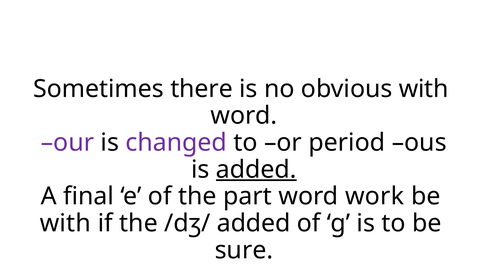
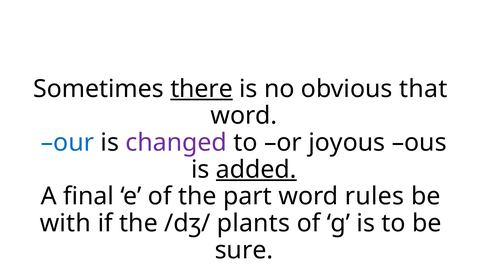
there underline: none -> present
obvious with: with -> that
our colour: purple -> blue
period: period -> joyous
work: work -> rules
/dʒ/ added: added -> plants
